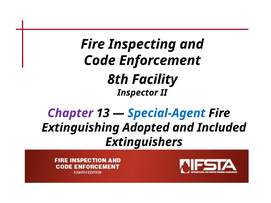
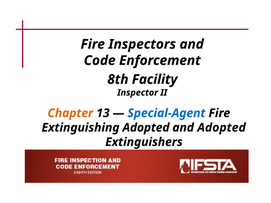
Inspecting: Inspecting -> Inspectors
Chapter colour: purple -> orange
and Included: Included -> Adopted
